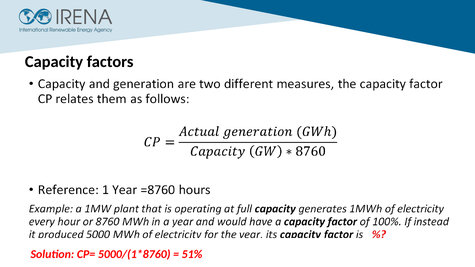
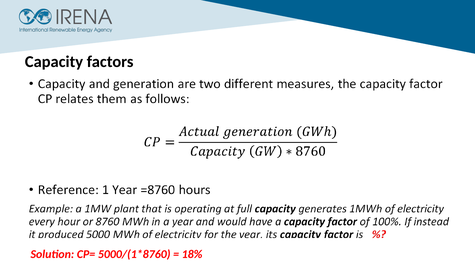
51%: 51% -> 18%
